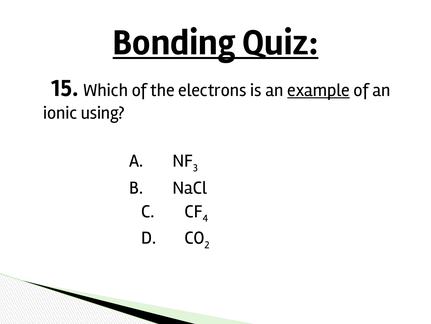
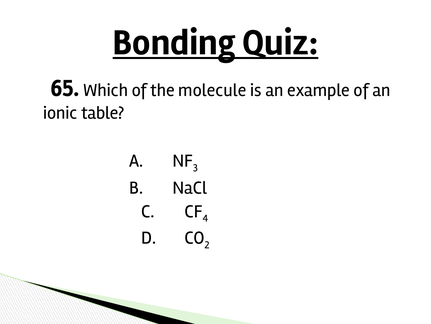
15: 15 -> 65
electrons: electrons -> molecule
example underline: present -> none
using: using -> table
